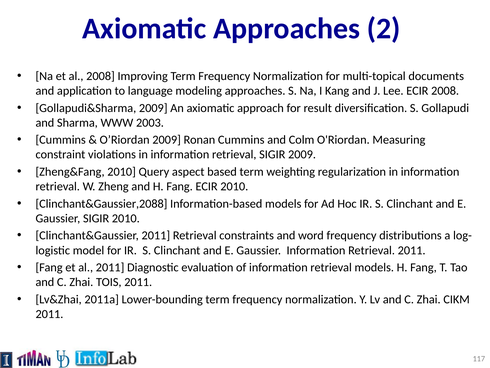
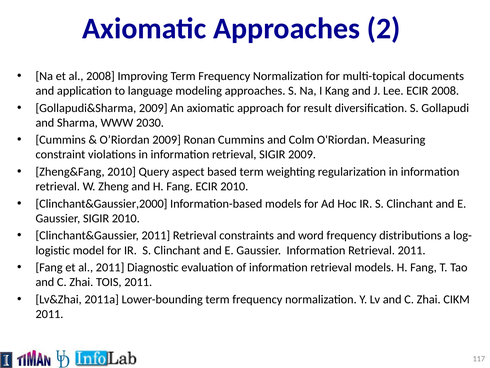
2003: 2003 -> 2030
Clinchant&Gaussier,2088: Clinchant&Gaussier,2088 -> Clinchant&Gaussier,2000
